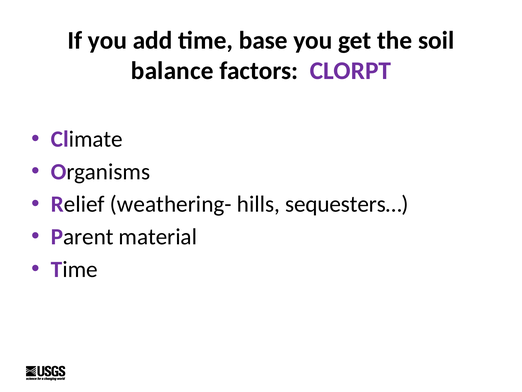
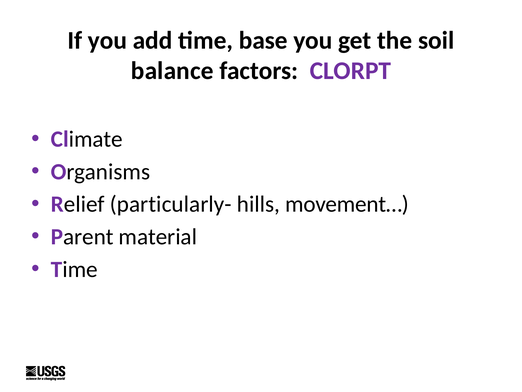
weathering-: weathering- -> particularly-
sequesters…: sequesters… -> movement…
